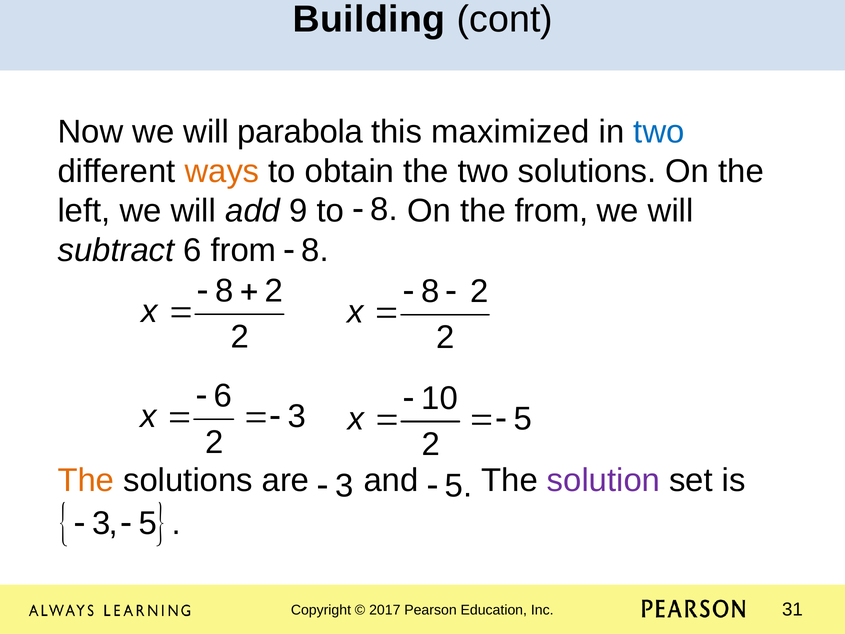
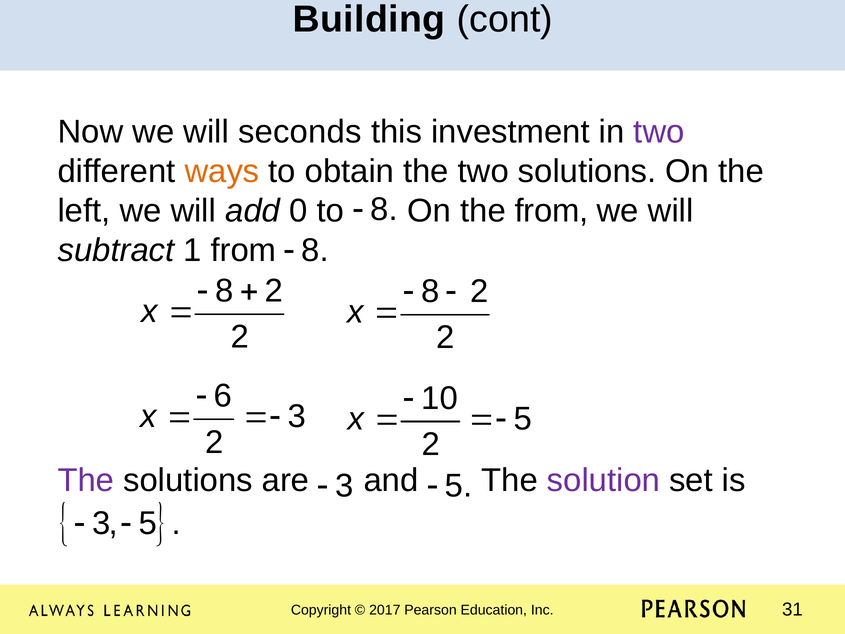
parabola: parabola -> seconds
maximized: maximized -> investment
two at (659, 132) colour: blue -> purple
9: 9 -> 0
subtract 6: 6 -> 1
The at (86, 480) colour: orange -> purple
